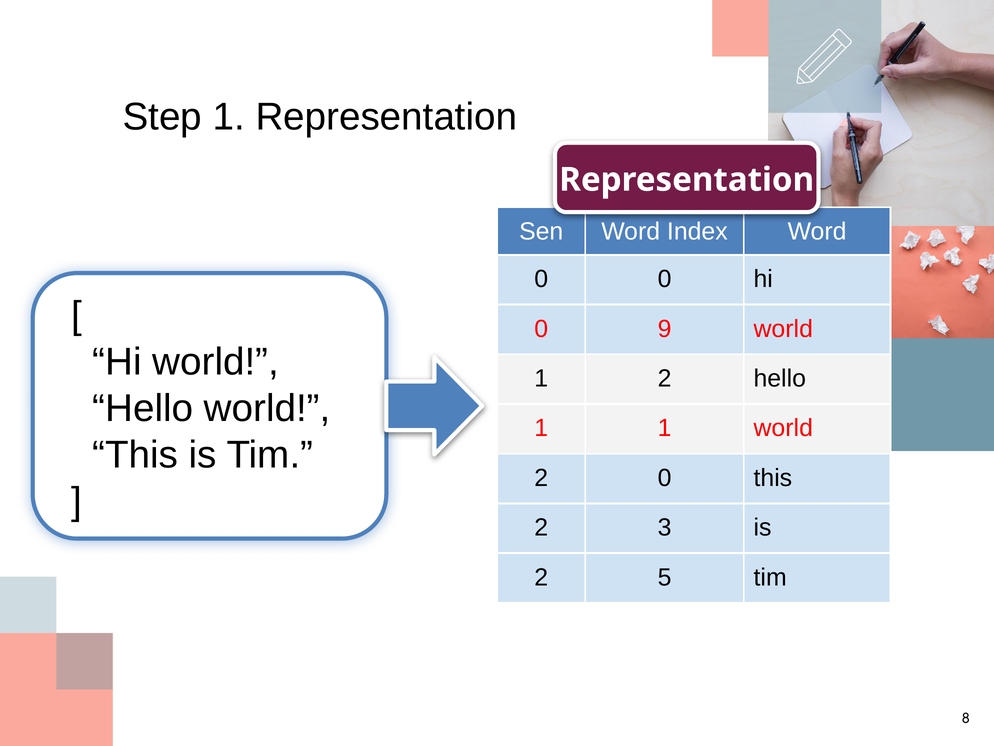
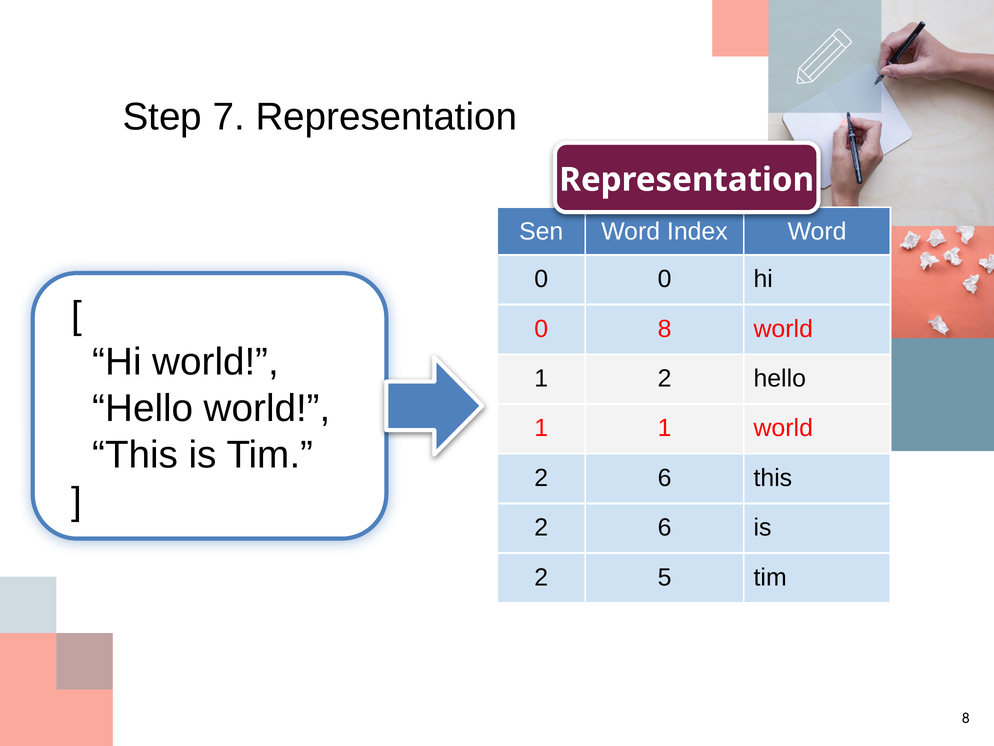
Step 1: 1 -> 7
0 9: 9 -> 8
0 at (665, 478): 0 -> 6
3 at (665, 527): 3 -> 6
